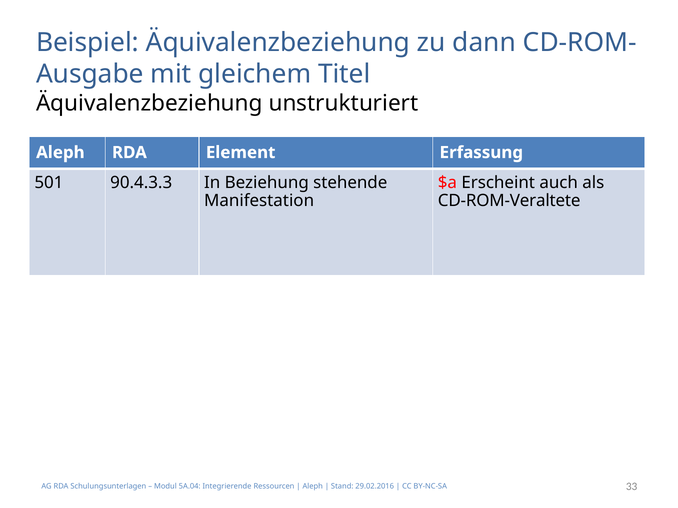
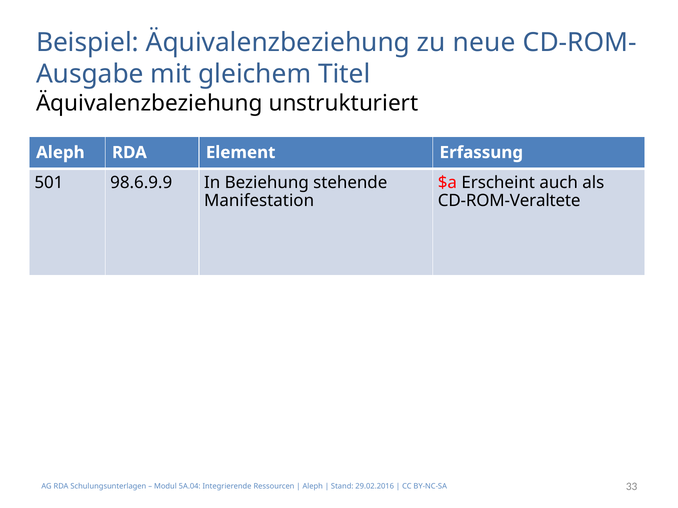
dann: dann -> neue
90.4.3.3: 90.4.3.3 -> 98.6.9.9
